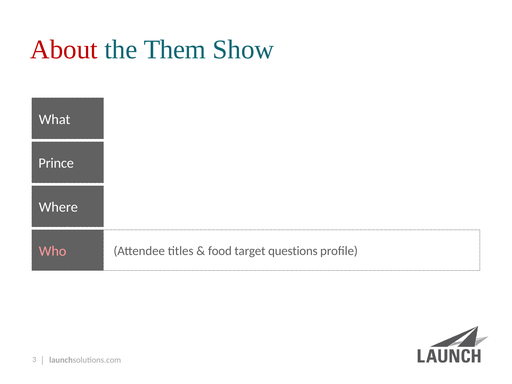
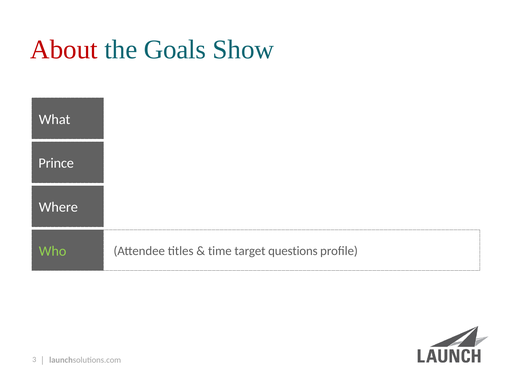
Them: Them -> Goals
Who colour: pink -> light green
food: food -> time
